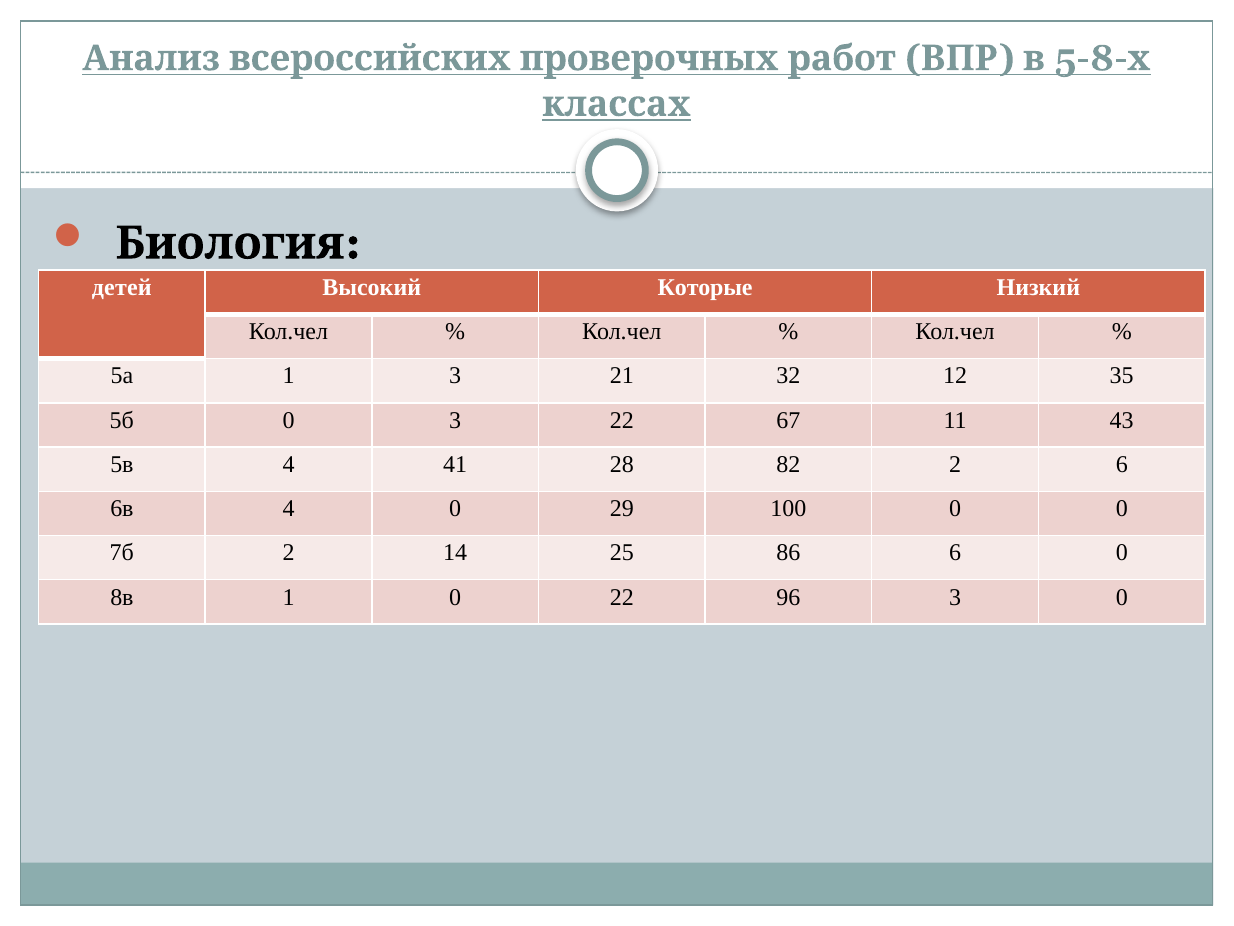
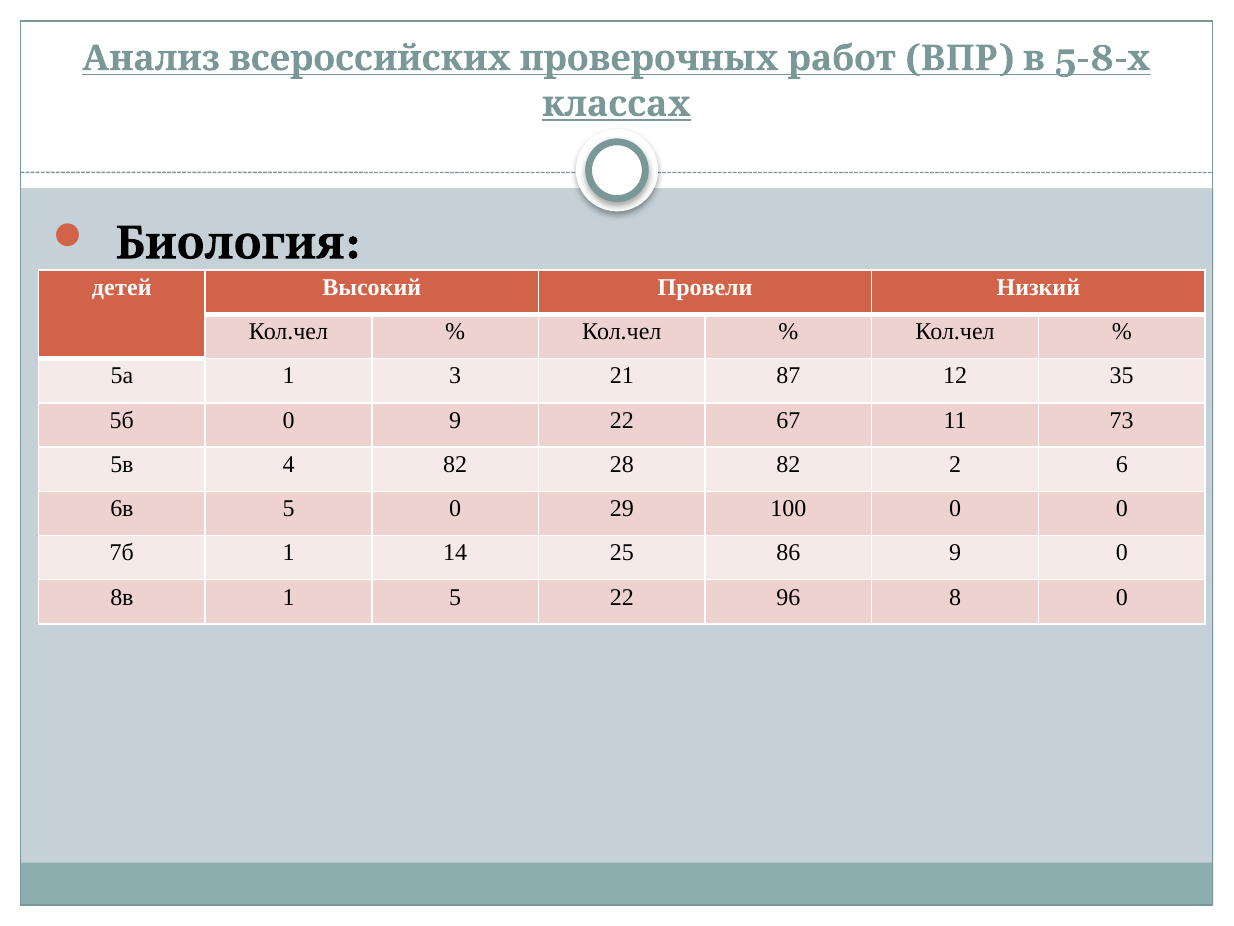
Которые: Которые -> Провели
32: 32 -> 87
0 3: 3 -> 9
43: 43 -> 73
4 41: 41 -> 82
6в 4: 4 -> 5
7б 2: 2 -> 1
86 6: 6 -> 9
1 0: 0 -> 5
96 3: 3 -> 8
